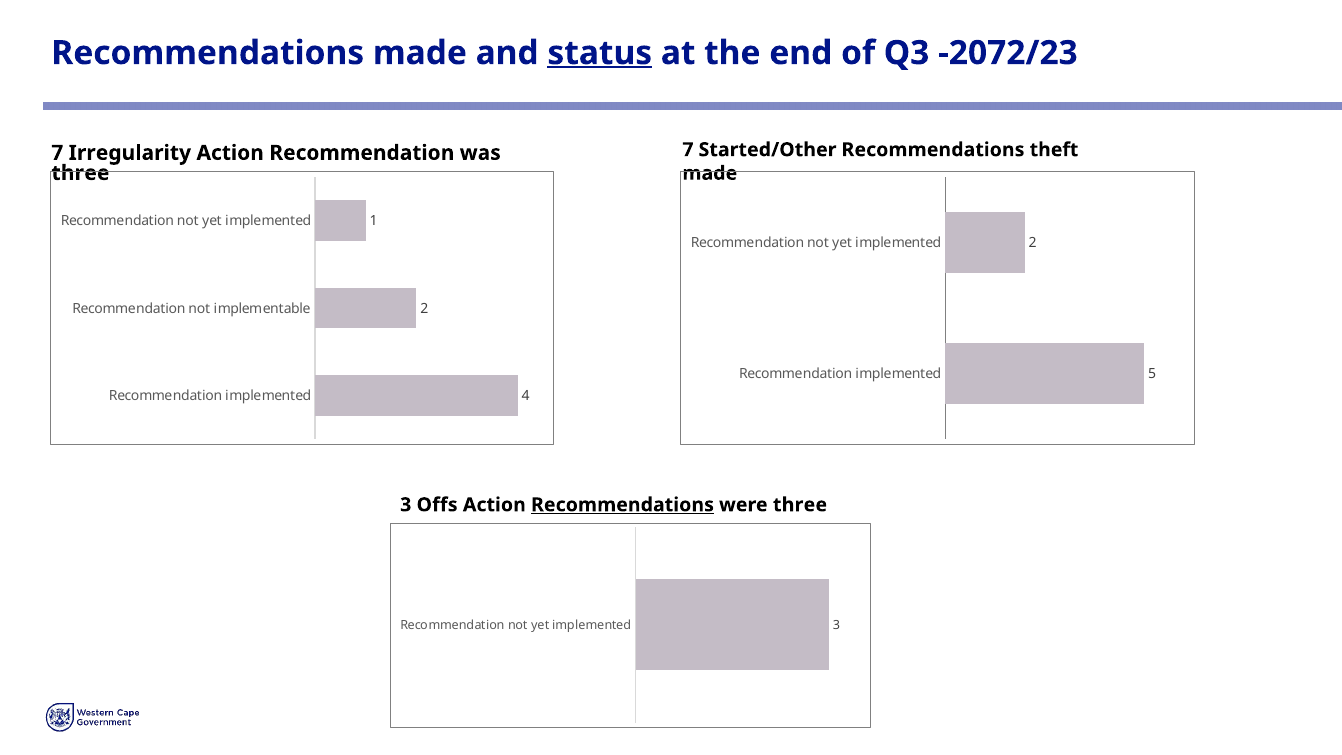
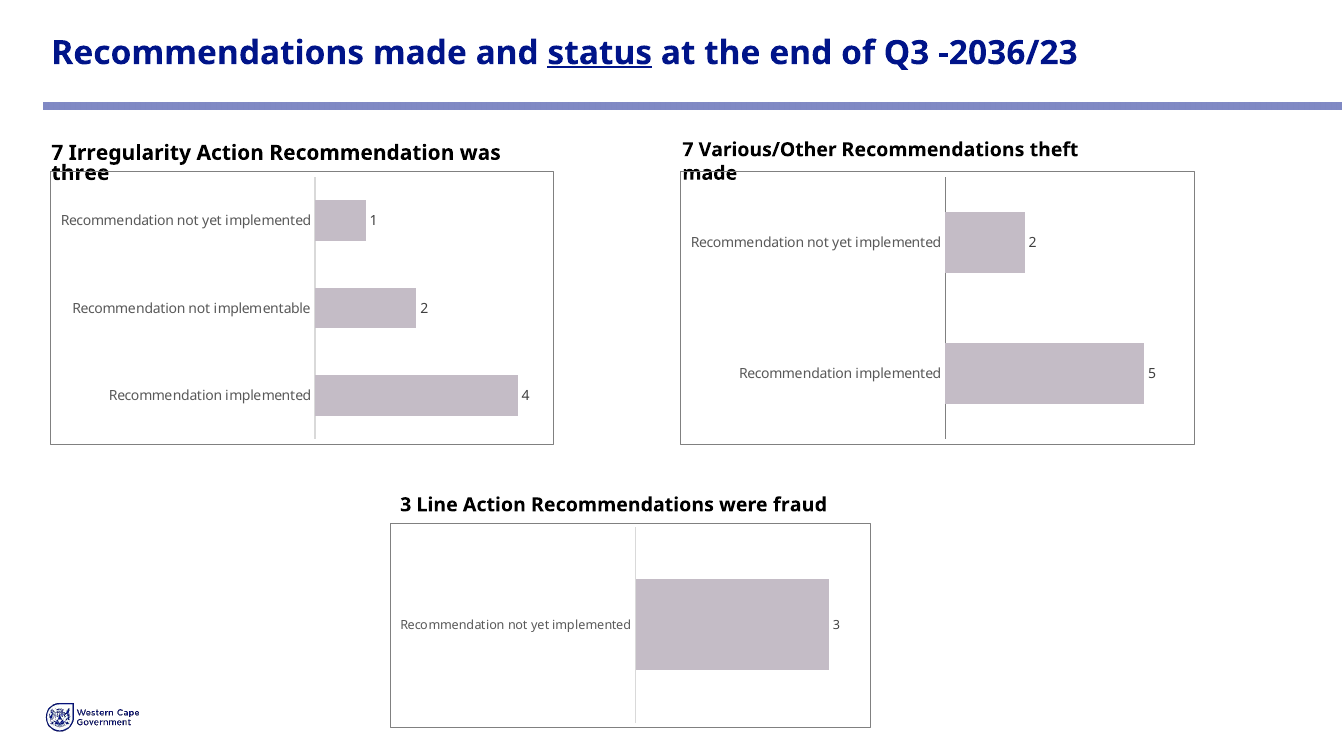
-2072/23: -2072/23 -> -2036/23
Started/Other: Started/Other -> Various/Other
Offs: Offs -> Line
Recommendations at (622, 505) underline: present -> none
were three: three -> fraud
